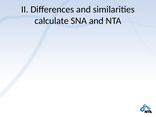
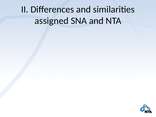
calculate: calculate -> assigned
